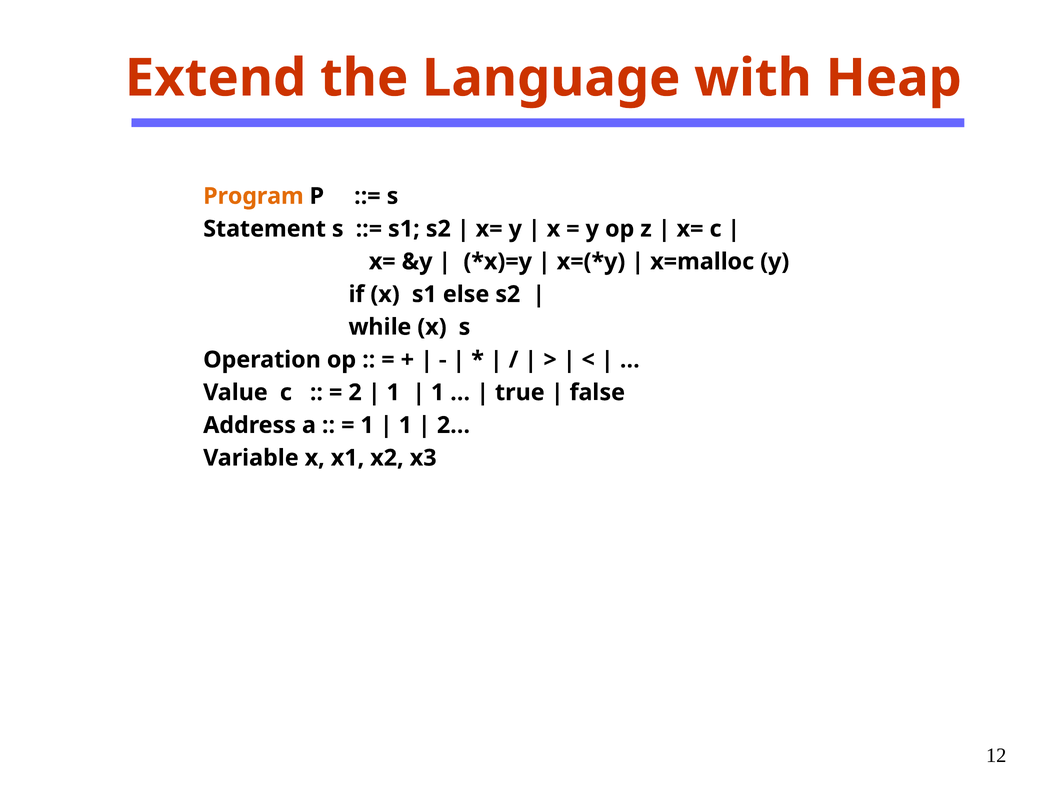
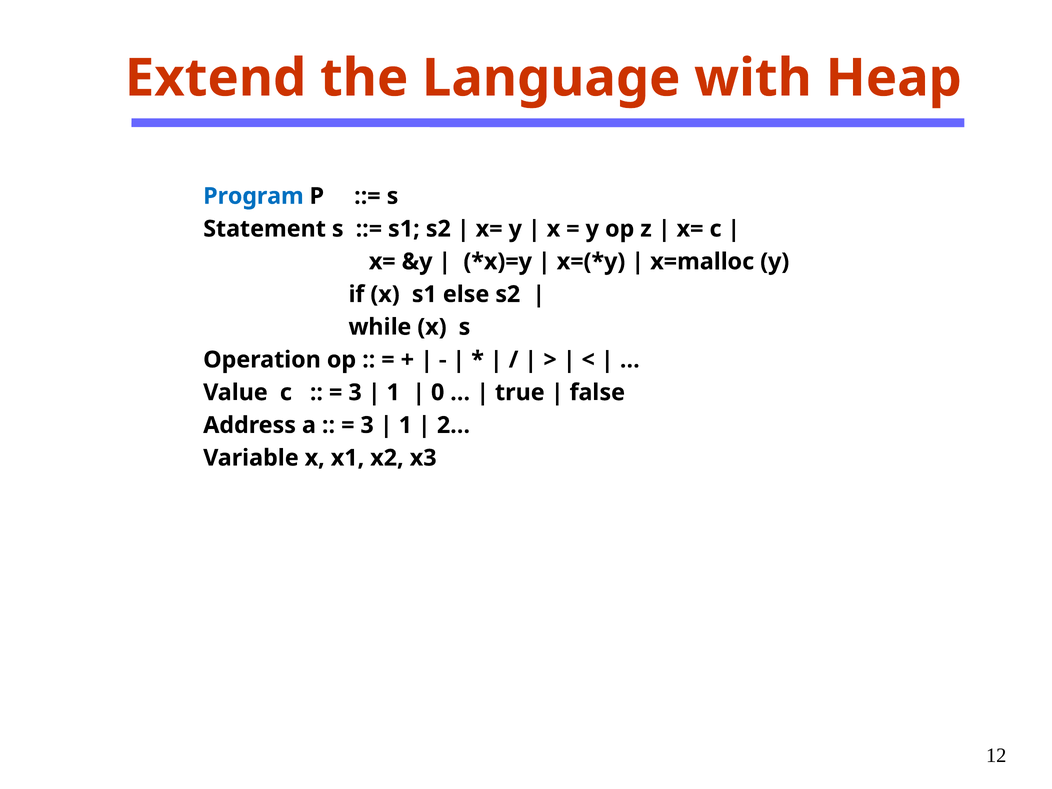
Program colour: orange -> blue
2 at (355, 392): 2 -> 3
1 at (438, 392): 1 -> 0
1 at (367, 425): 1 -> 3
